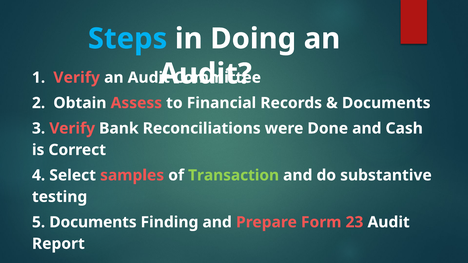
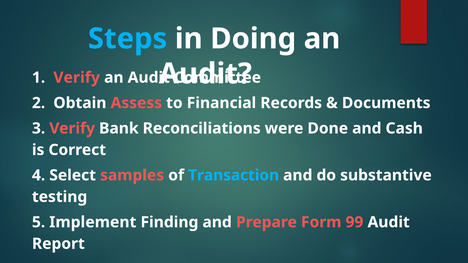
Transaction colour: light green -> light blue
5 Documents: Documents -> Implement
23: 23 -> 99
